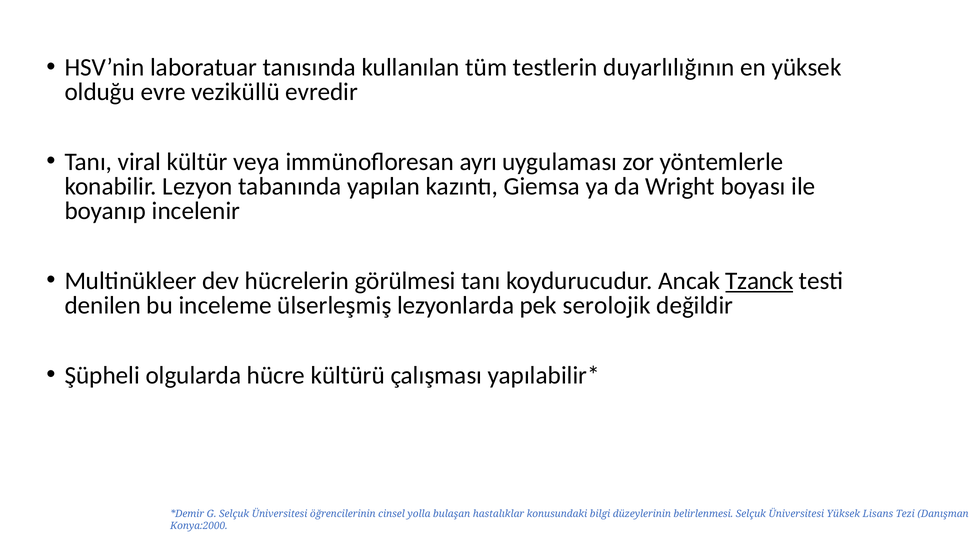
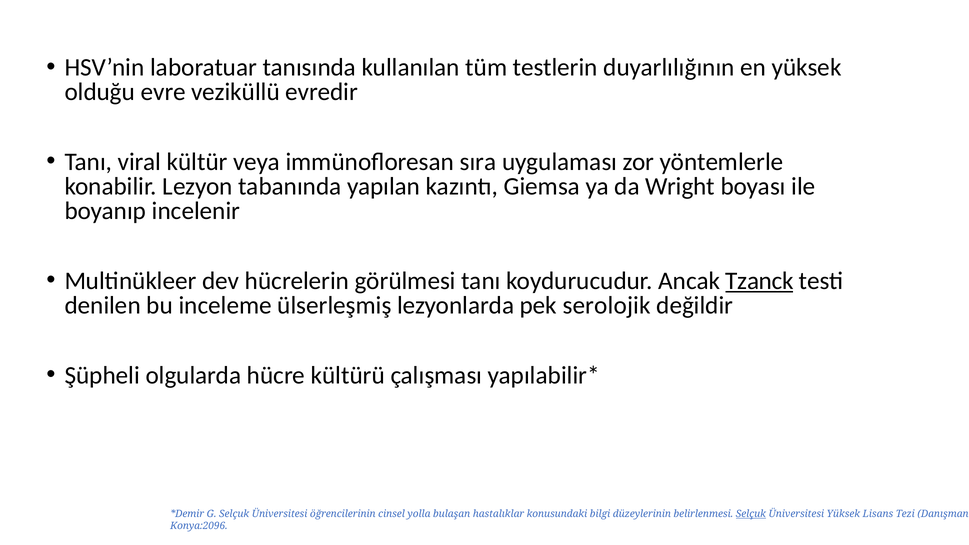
ayrı: ayrı -> sıra
Selçuk at (751, 514) underline: none -> present
Konya:2000: Konya:2000 -> Konya:2096
